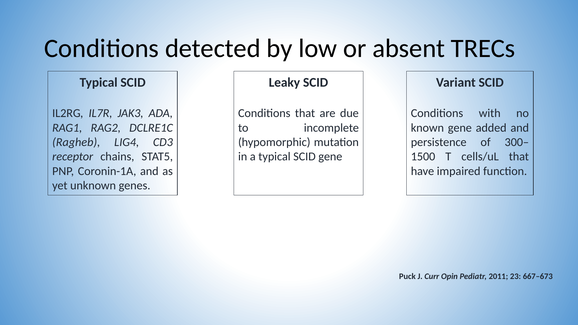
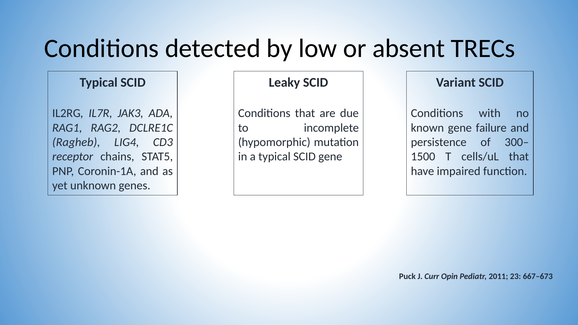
added: added -> failure
